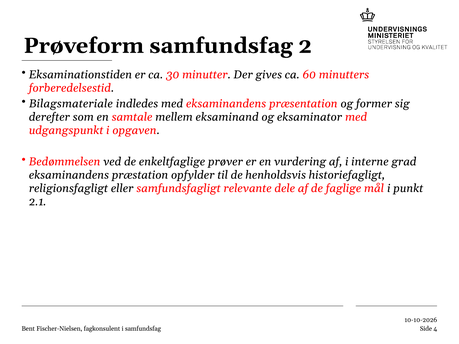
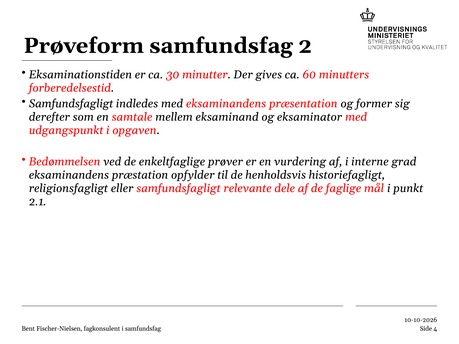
Bilagsmateriale at (71, 104): Bilagsmateriale -> Samfundsfagligt
